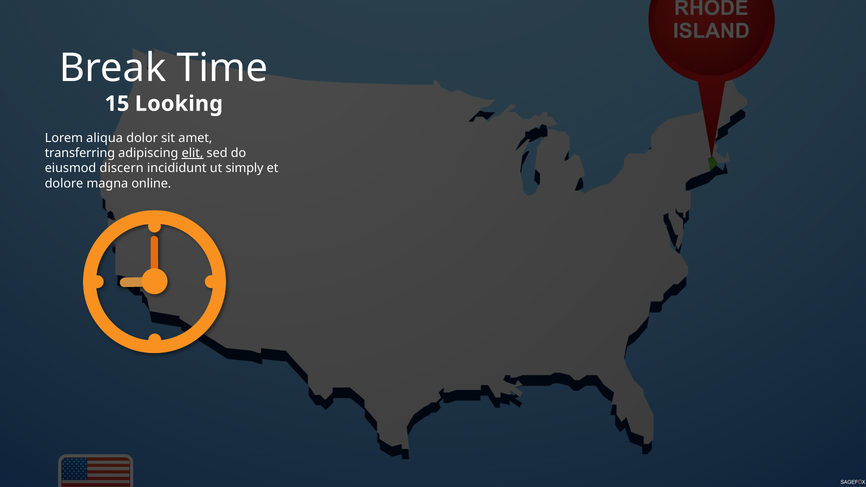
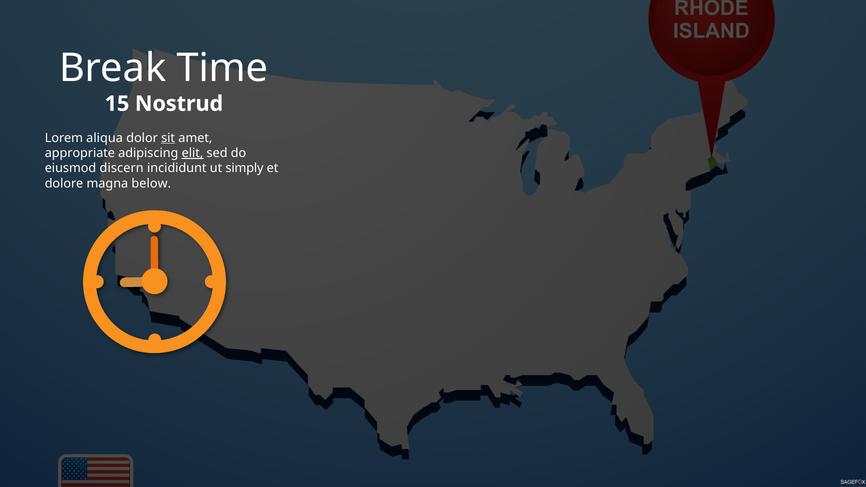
Looking: Looking -> Nostrud
sit underline: none -> present
transferring: transferring -> appropriate
online: online -> below
